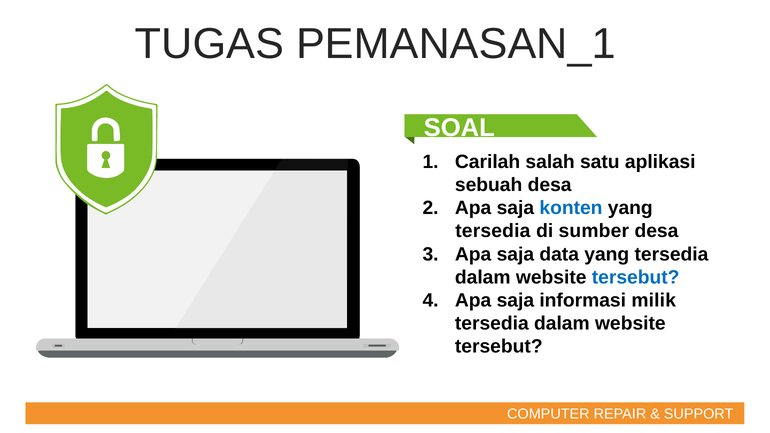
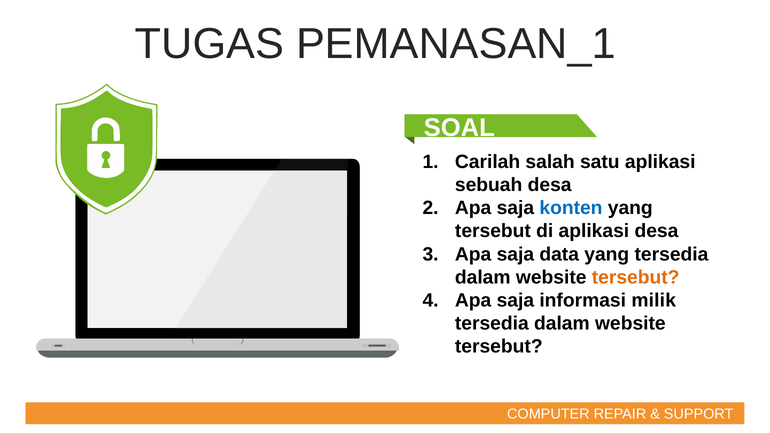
tersedia at (493, 231): tersedia -> tersebut
di sumber: sumber -> aplikasi
tersebut at (636, 277) colour: blue -> orange
